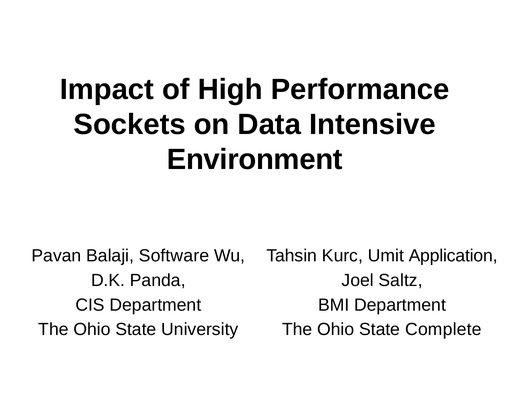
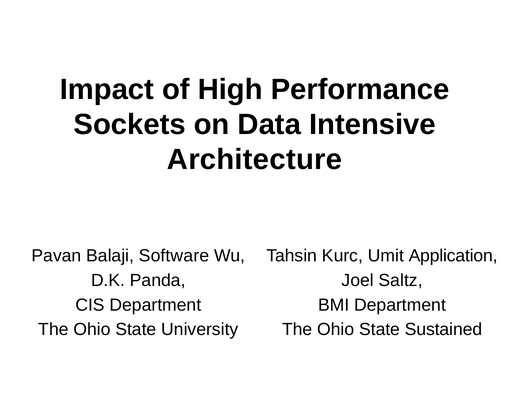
Environment: Environment -> Architecture
Complete: Complete -> Sustained
